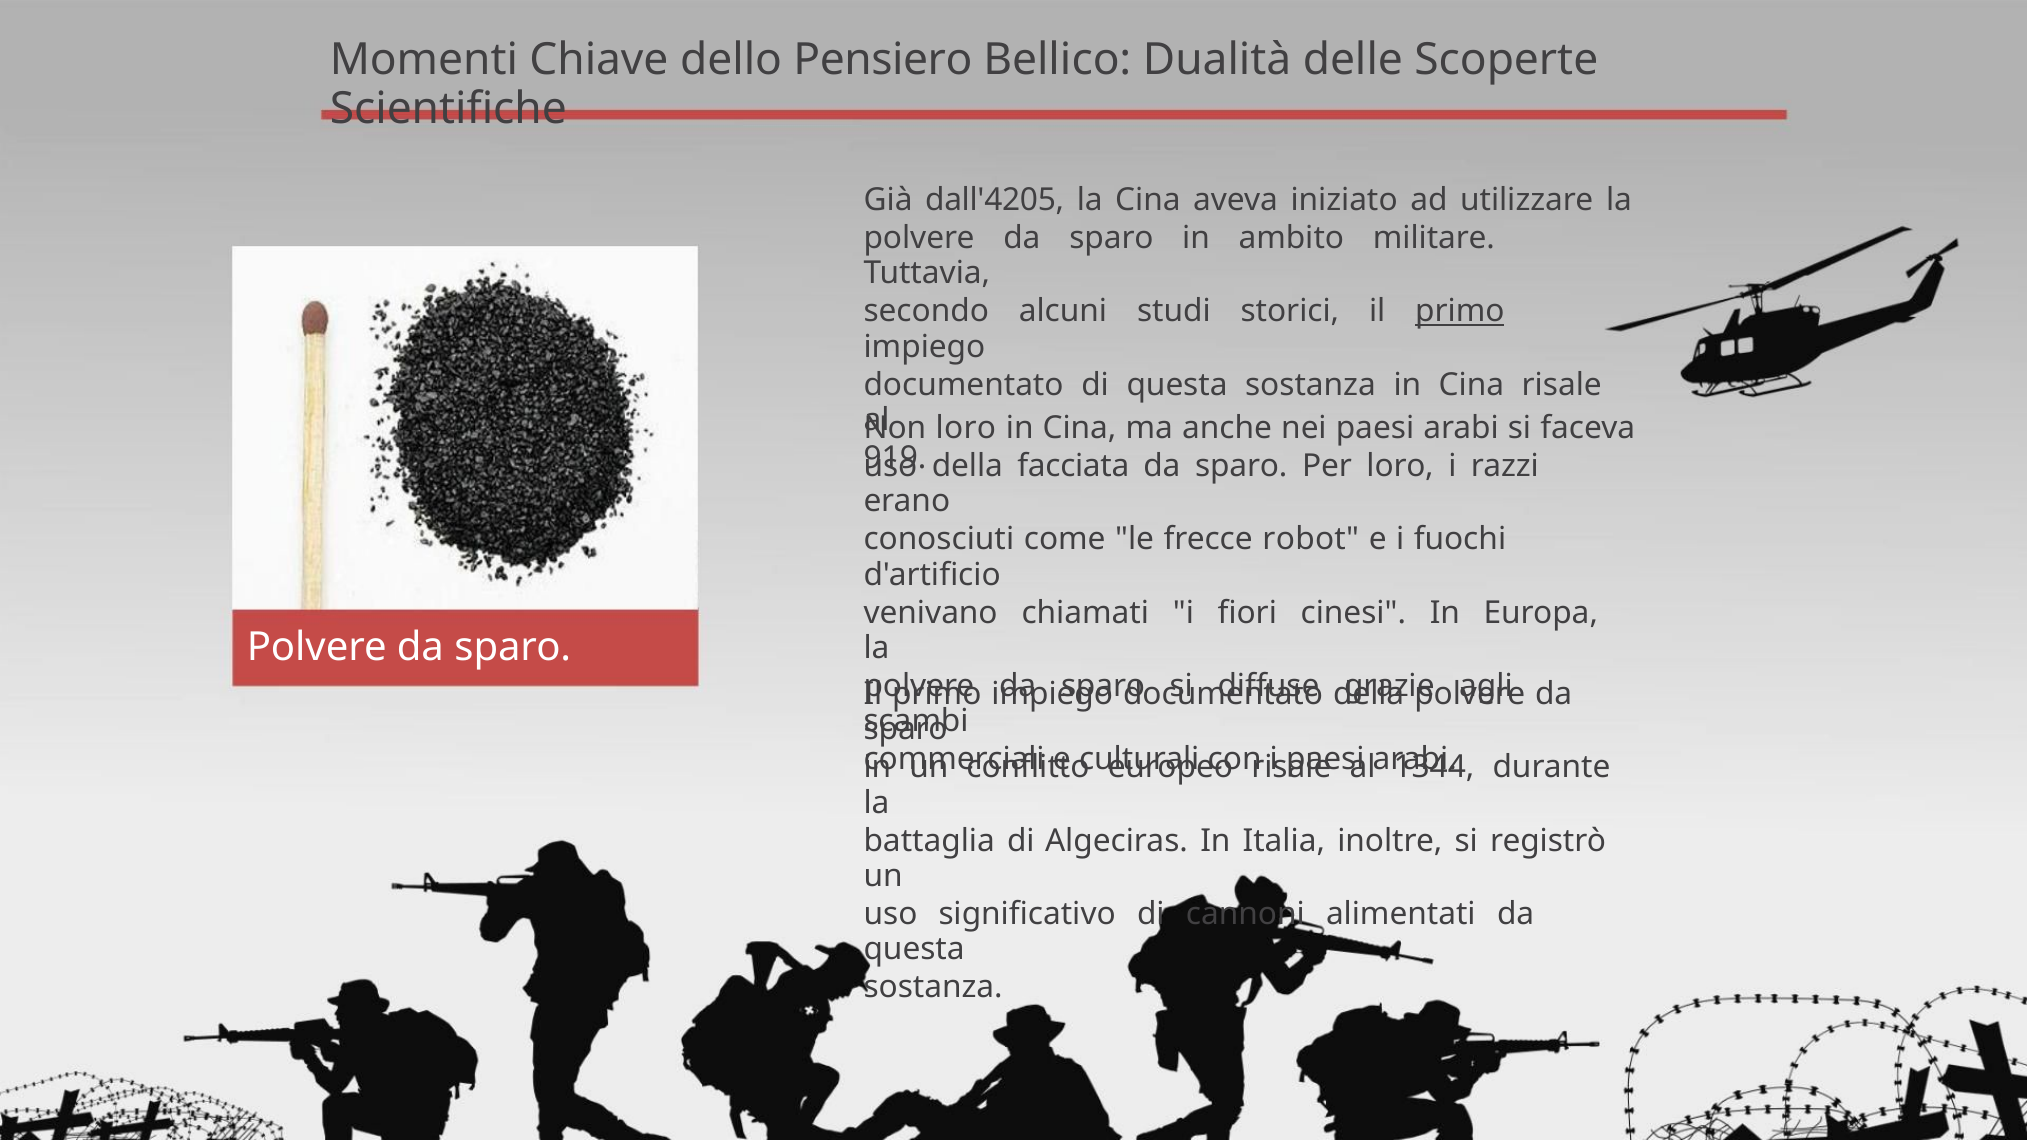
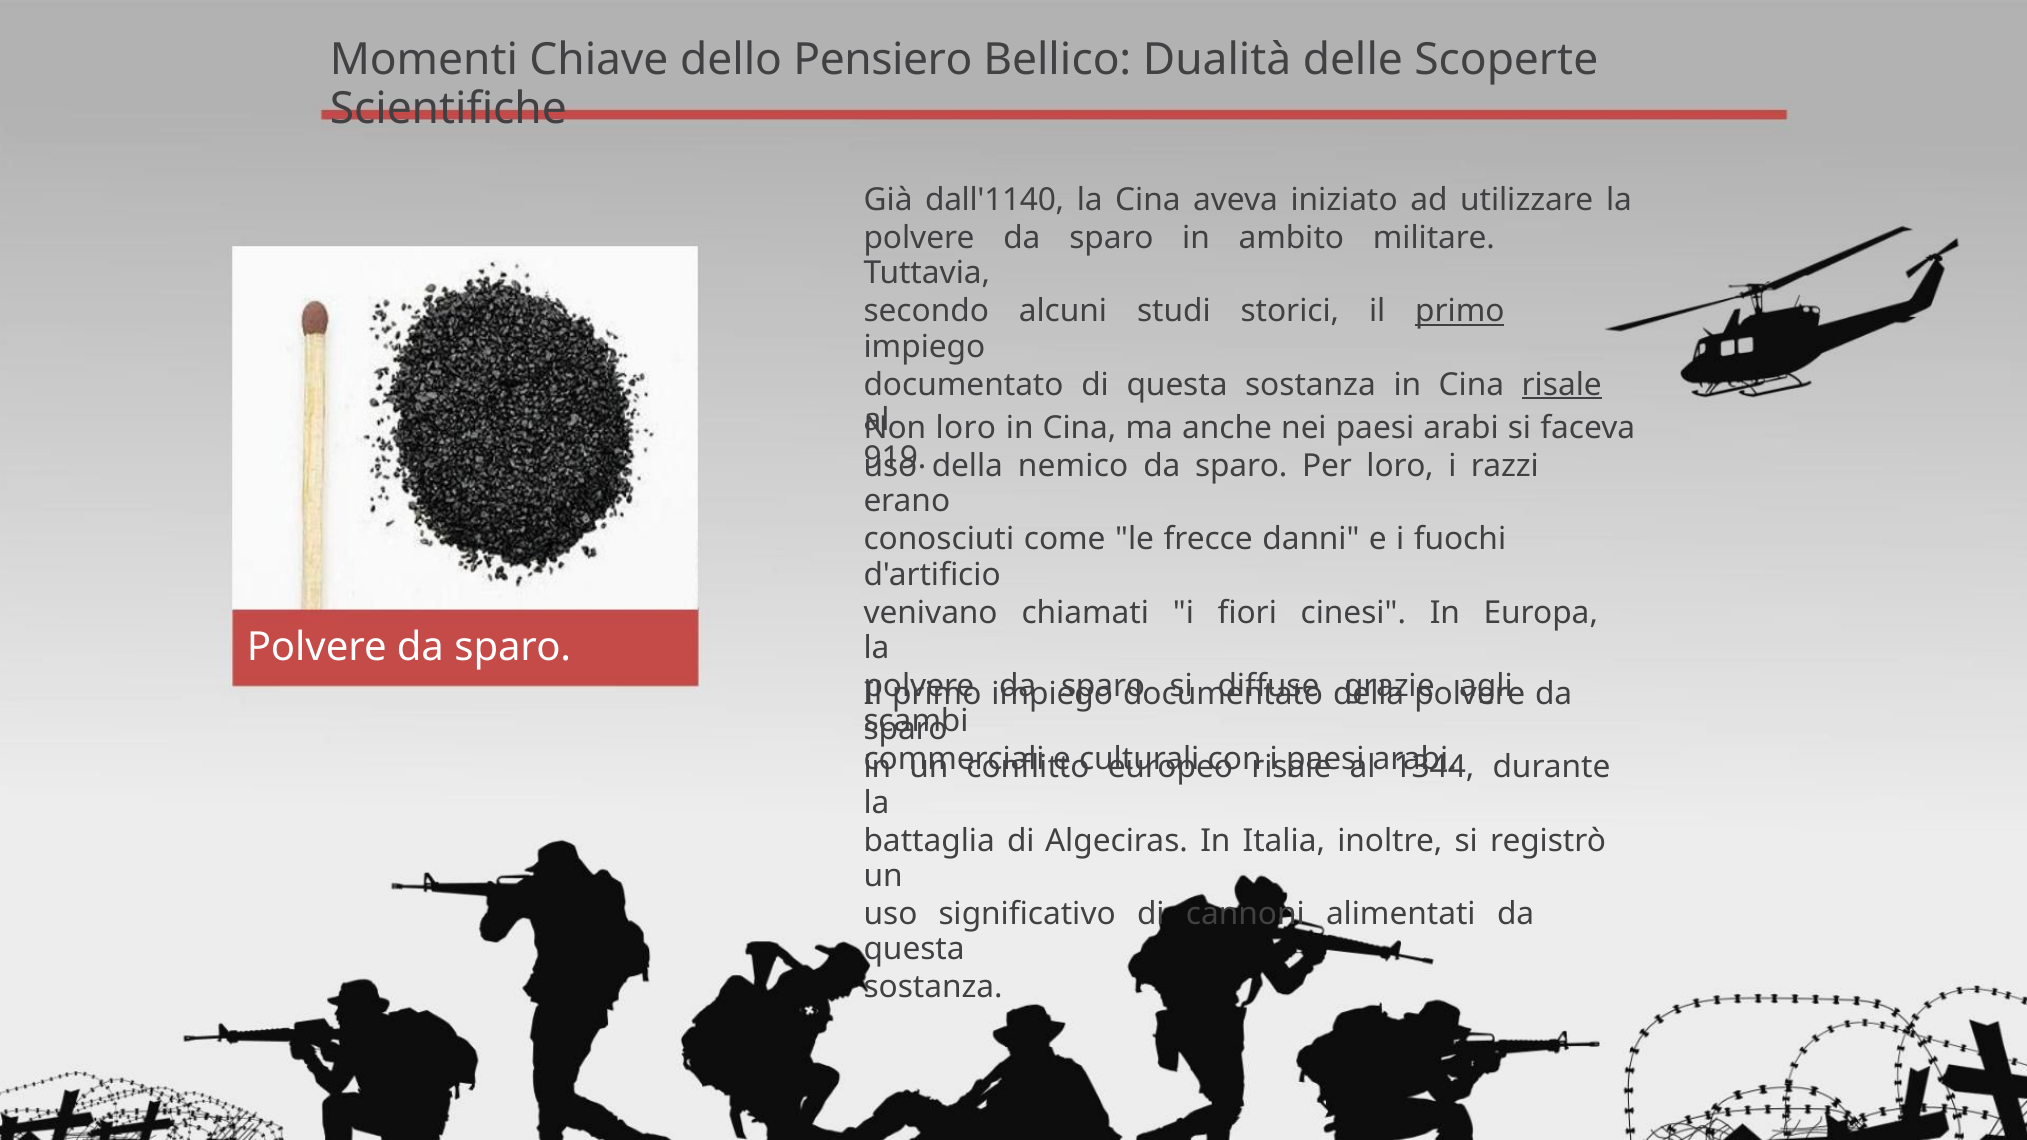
dall'4205: dall'4205 -> dall'1140
risale at (1562, 385) underline: none -> present
facciata: facciata -> nemico
robot: robot -> danni
